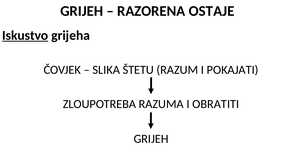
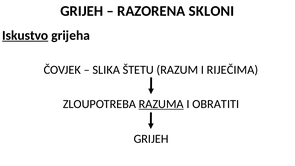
OSTAJE: OSTAJE -> SKLONI
POKAJATI: POKAJATI -> RIJEČIMA
RAZUMA underline: none -> present
